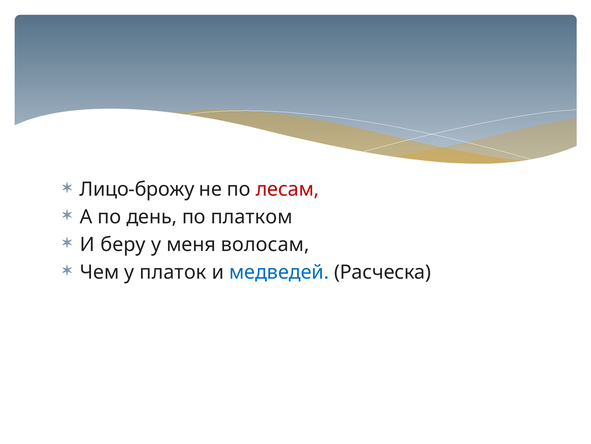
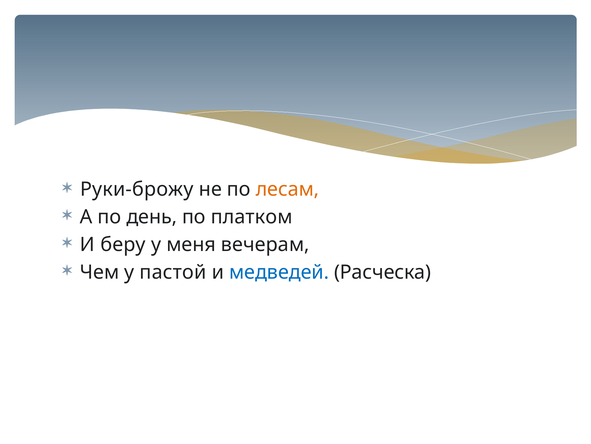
Лицо-брожу: Лицо-брожу -> Руки-брожу
лесам colour: red -> orange
волосам: волосам -> вечерам
платок: платок -> пастой
